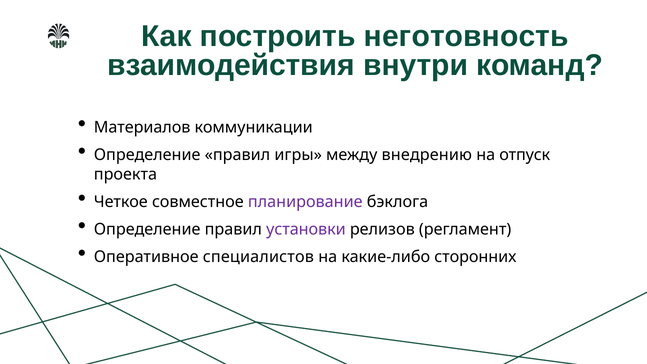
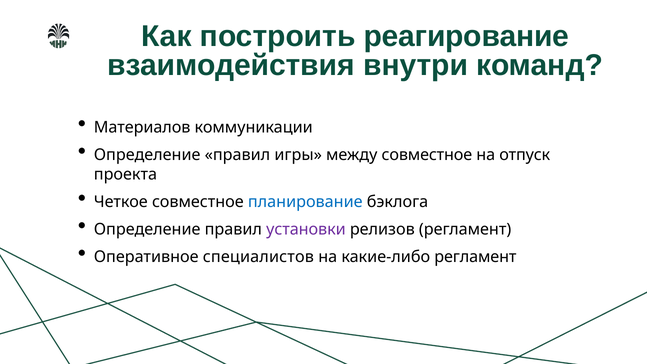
неготовность: неготовность -> реагирование
между внедрению: внедрению -> совместное
планирование colour: purple -> blue
какие-либо сторонних: сторонних -> регламент
